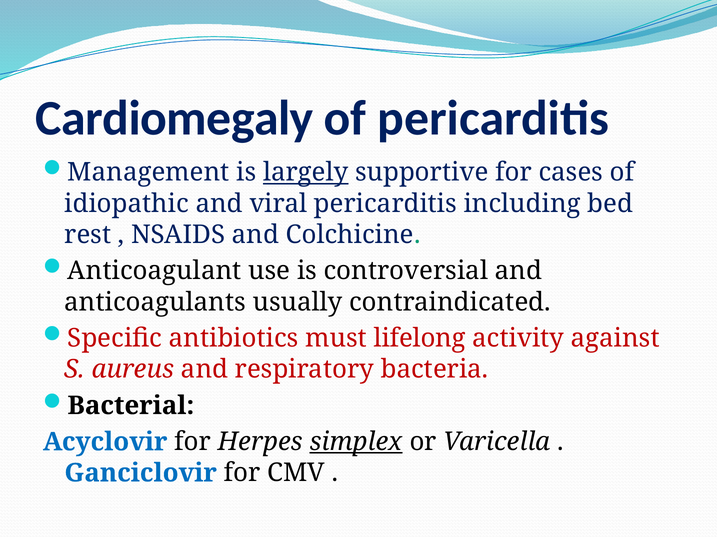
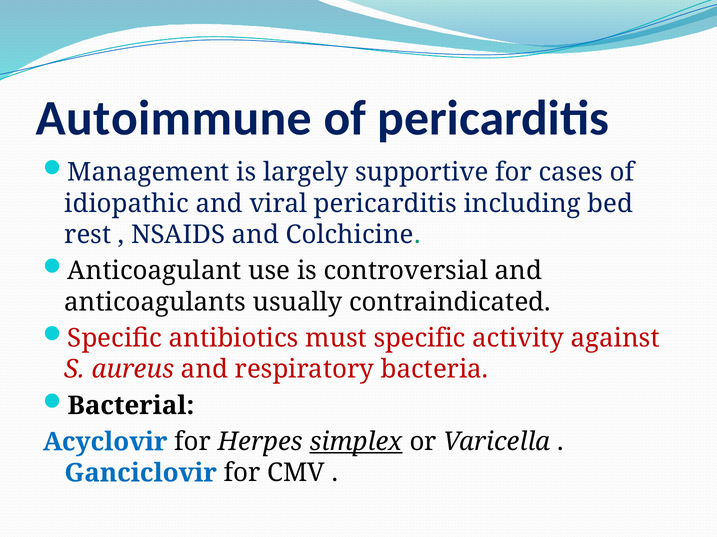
Cardiomegaly: Cardiomegaly -> Autoimmune
largely underline: present -> none
must lifelong: lifelong -> specific
